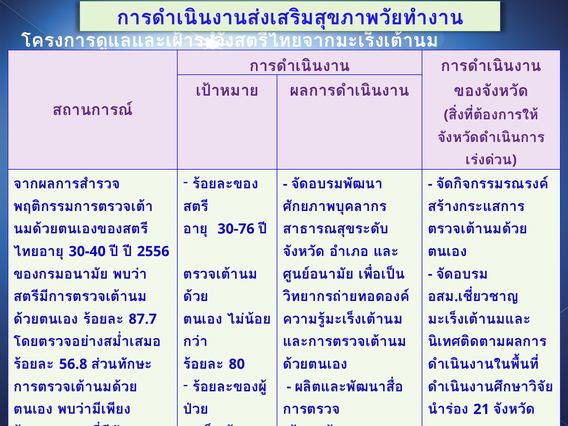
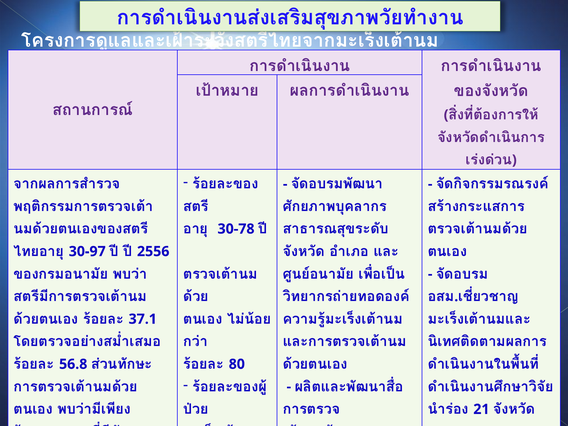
30-76: 30-76 -> 30-78
30-40: 30-40 -> 30-97
87.7: 87.7 -> 37.1
